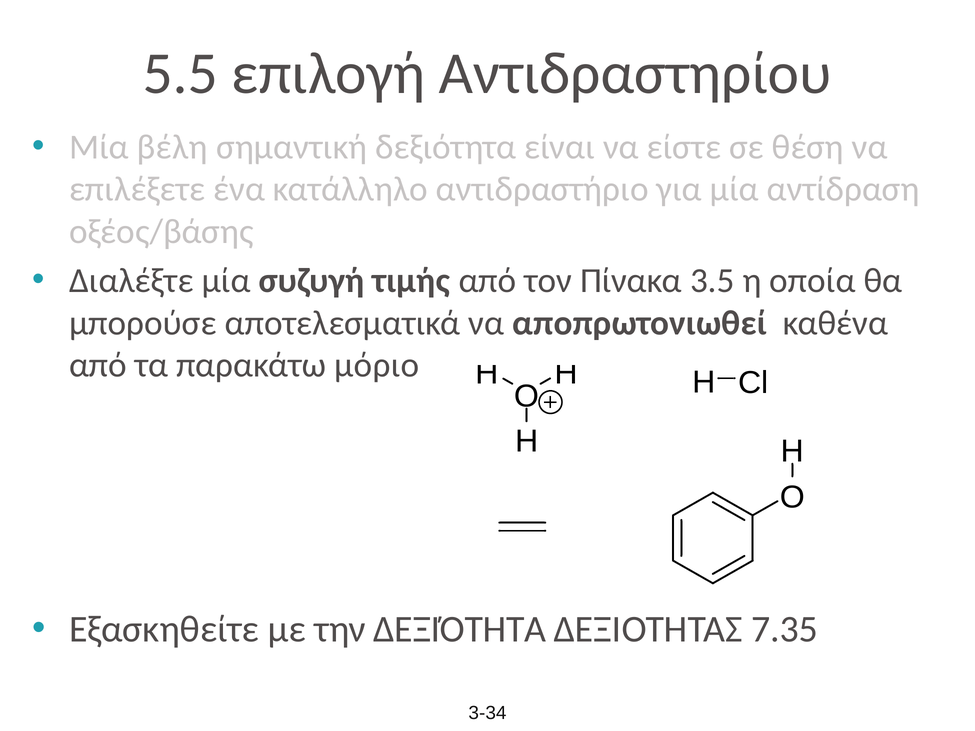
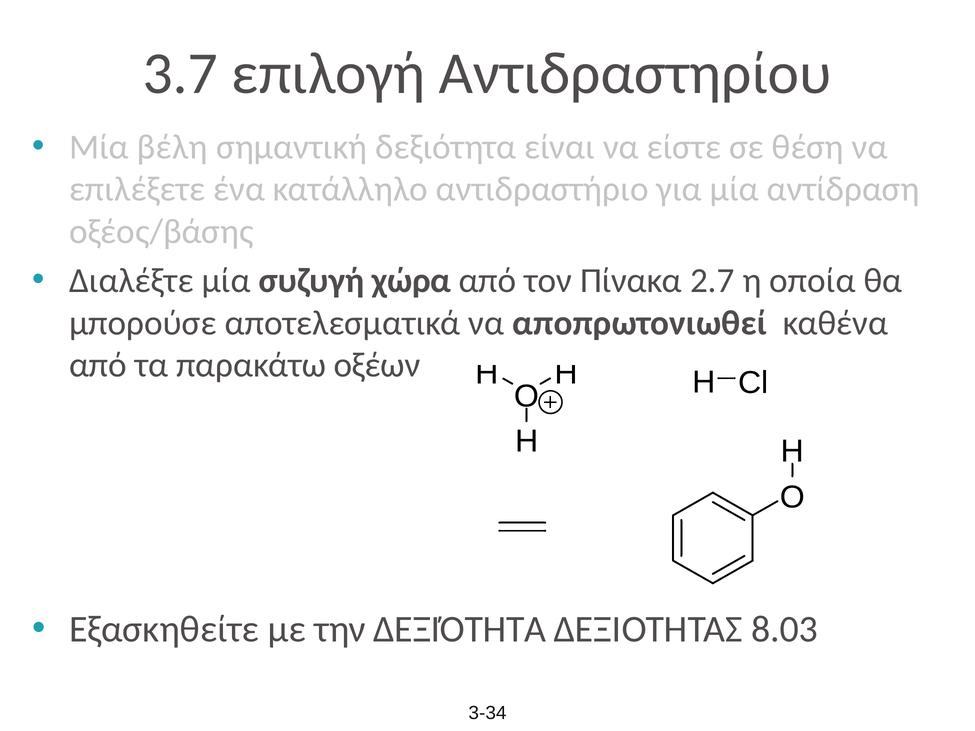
5.5: 5.5 -> 3.7
τιμής: τιμής -> χώρα
3.5: 3.5 -> 2.7
μόριο: μόριο -> οξέων
7.35: 7.35 -> 8.03
